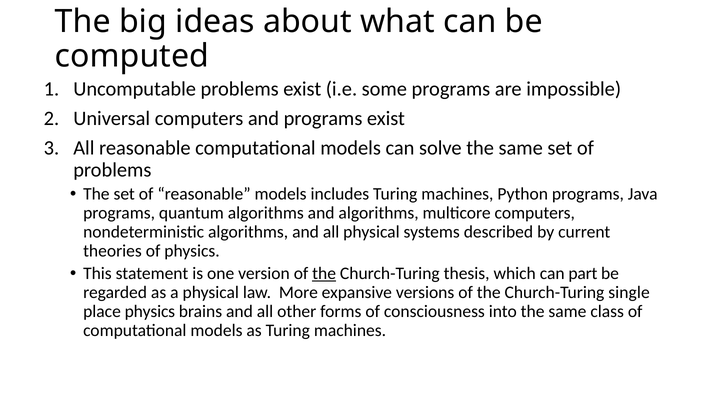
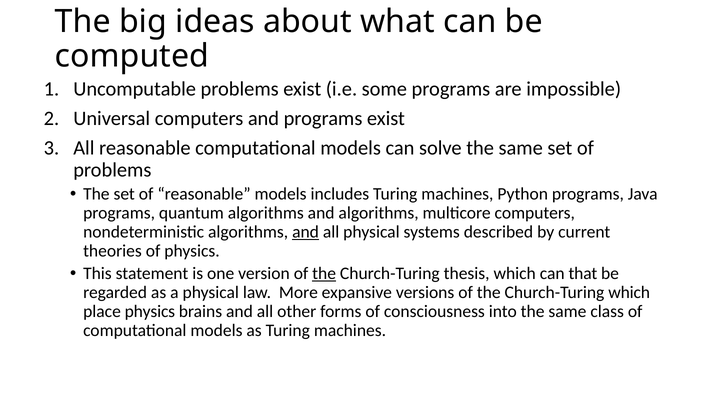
and at (306, 232) underline: none -> present
part: part -> that
Church-Turing single: single -> which
